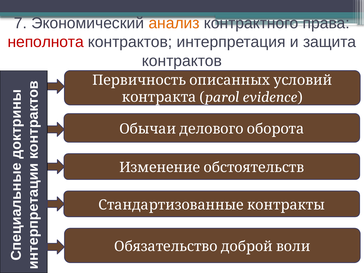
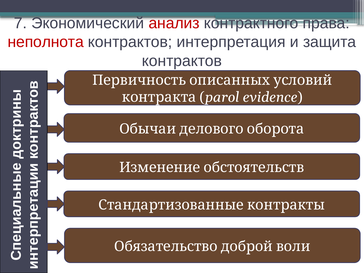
анализ colour: orange -> red
